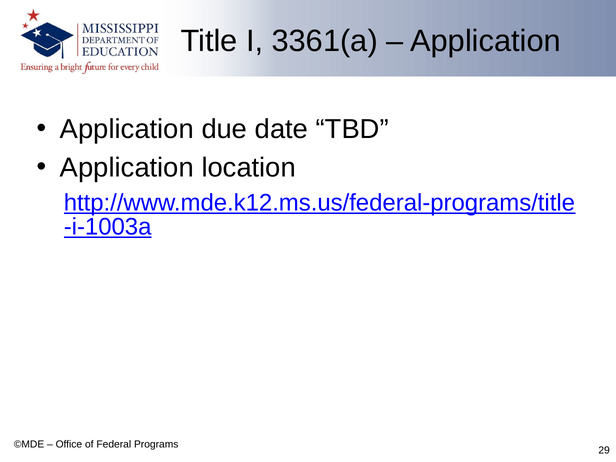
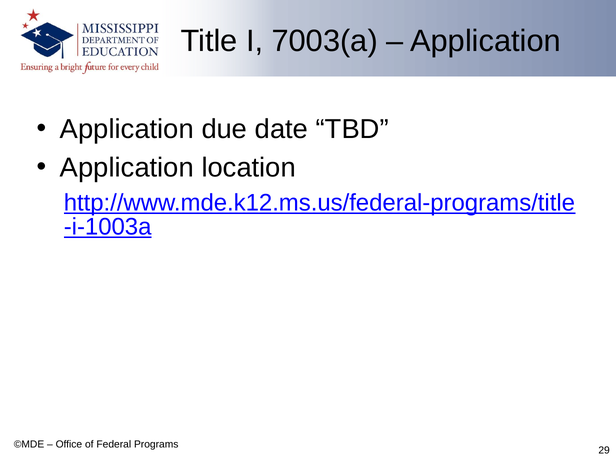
3361(a: 3361(a -> 7003(a
